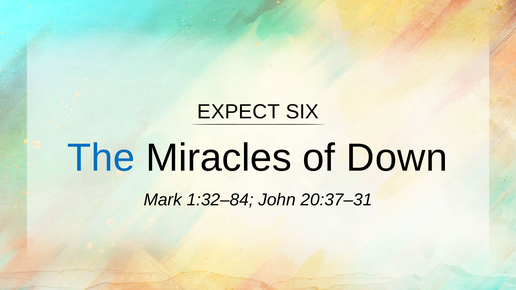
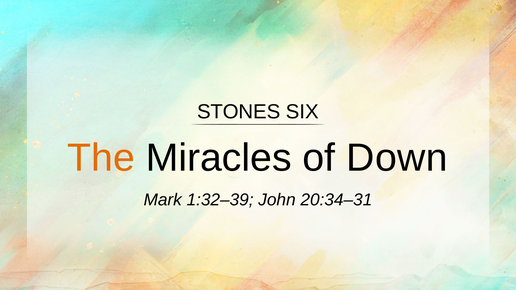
EXPECT: EXPECT -> STONES
The colour: blue -> orange
1:32–84: 1:32–84 -> 1:32–39
20:37–31: 20:37–31 -> 20:34–31
